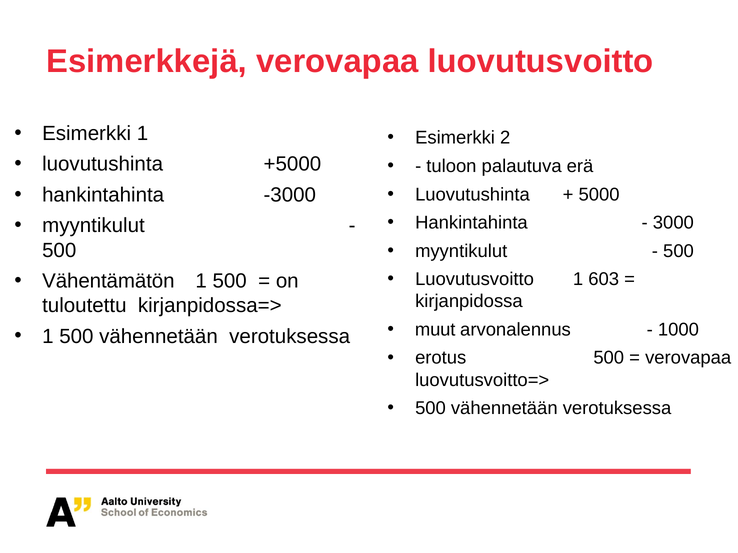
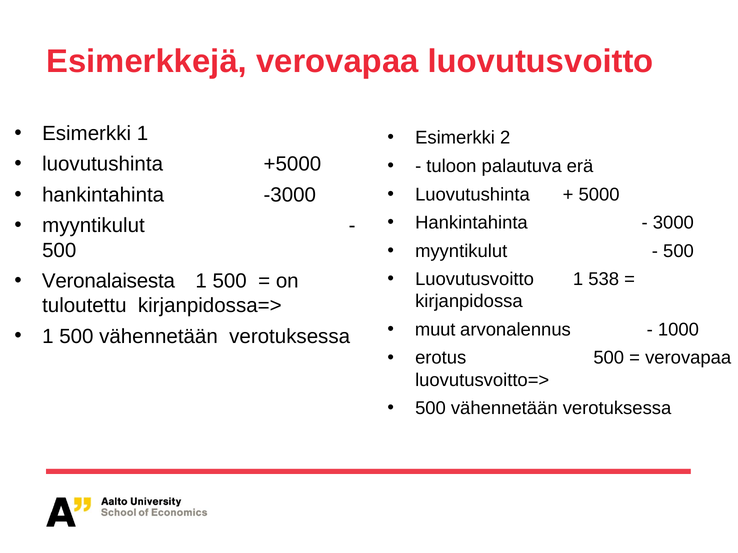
603: 603 -> 538
Vähentämätön: Vähentämätön -> Veronalaisesta
